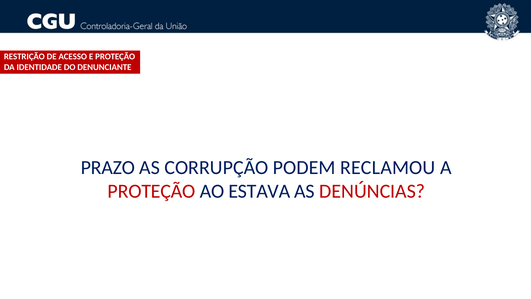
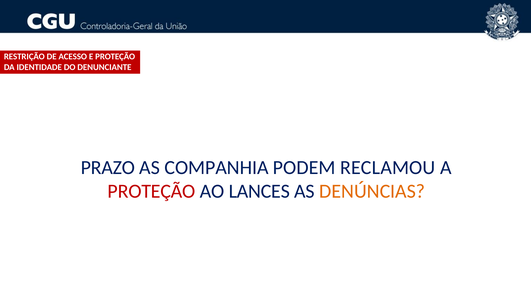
CORRUPÇÃO: CORRUPÇÃO -> COMPANHIA
ESTAVA: ESTAVA -> LANCES
DENÚNCIAS colour: red -> orange
